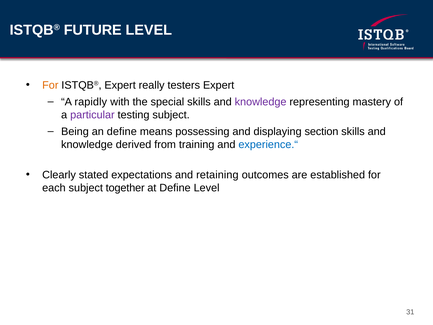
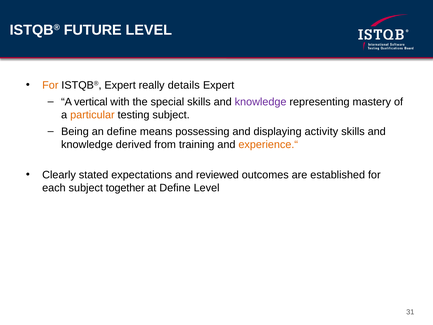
testers: testers -> details
rapidly: rapidly -> vertical
particular colour: purple -> orange
section: section -> activity
experience.“ colour: blue -> orange
retaining: retaining -> reviewed
